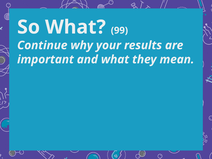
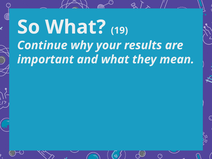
99: 99 -> 19
